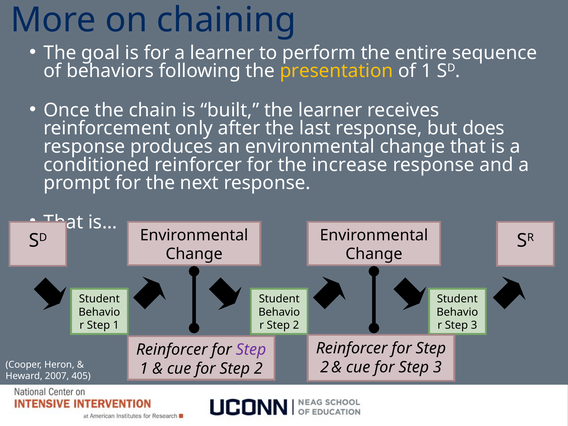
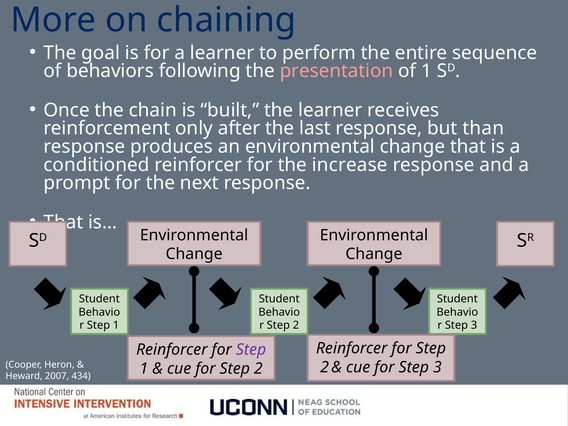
presentation colour: yellow -> pink
does: does -> than
405: 405 -> 434
